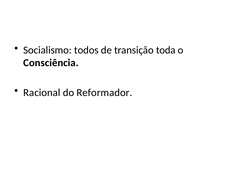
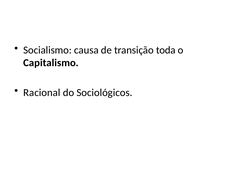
todos: todos -> causa
Consciência: Consciência -> Capitalismo
Reformador: Reformador -> Sociológicos
